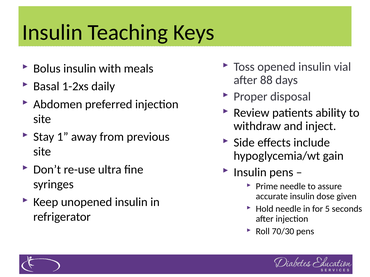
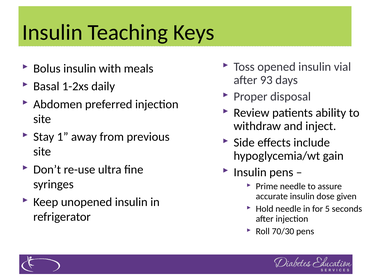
88: 88 -> 93
